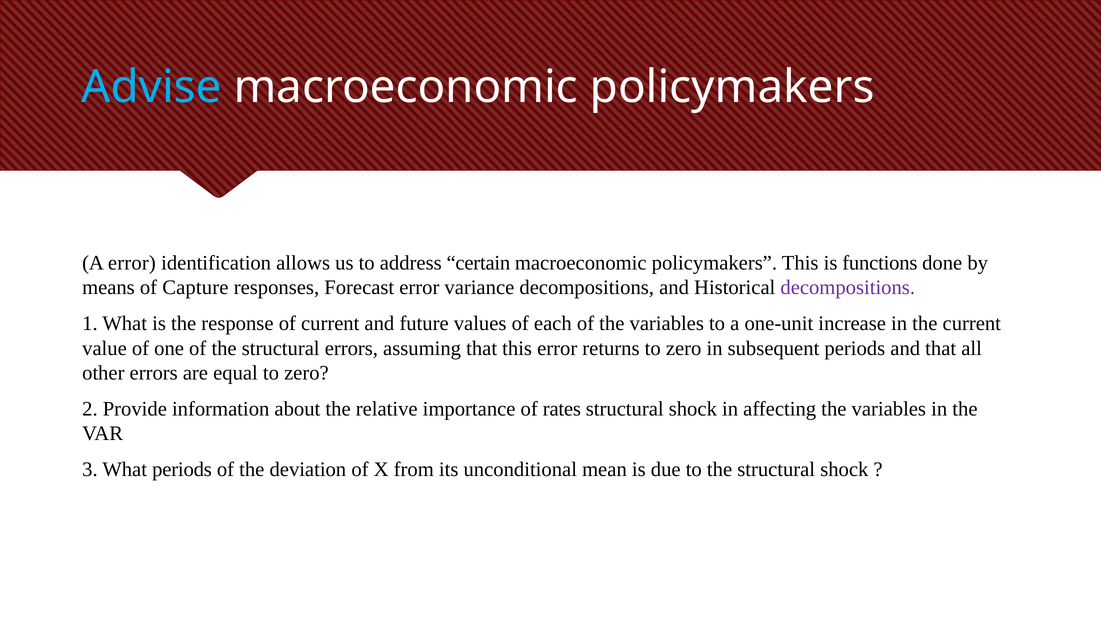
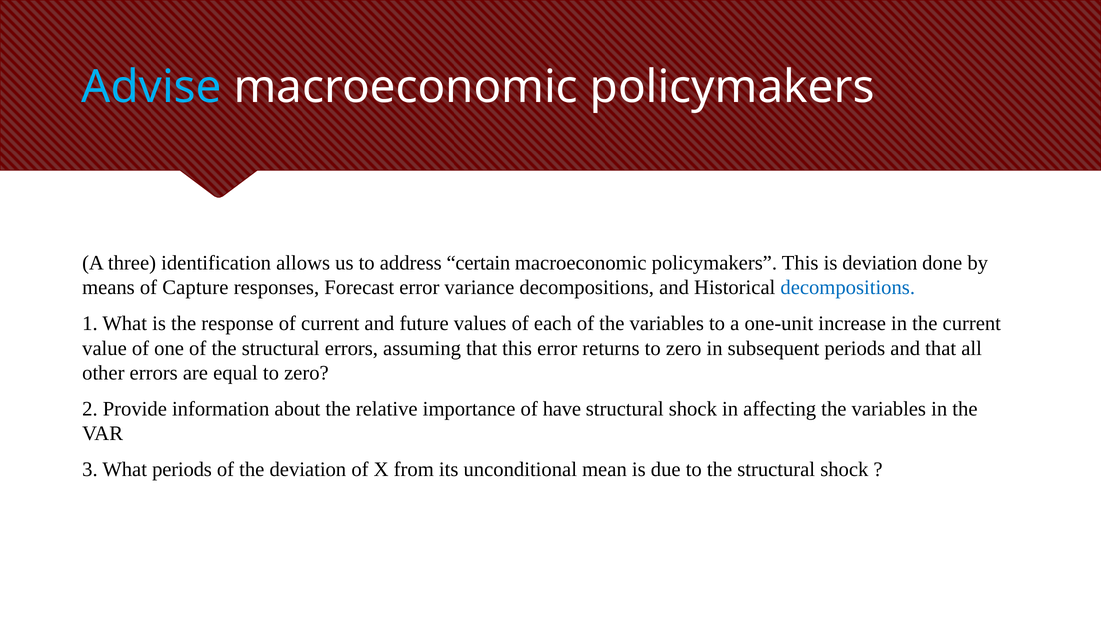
A error: error -> three
is functions: functions -> deviation
decompositions at (848, 288) colour: purple -> blue
rates: rates -> have
